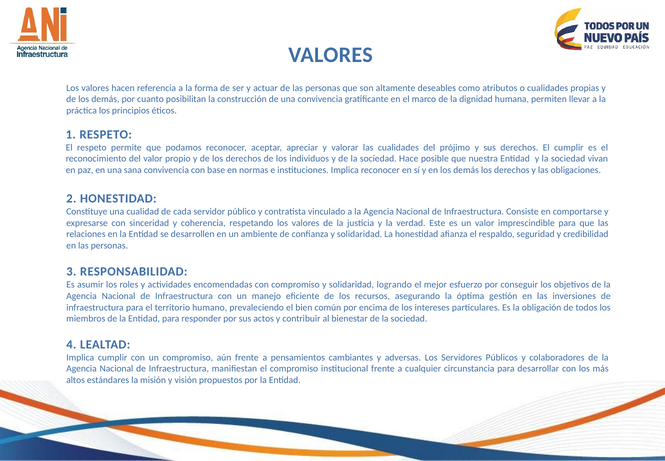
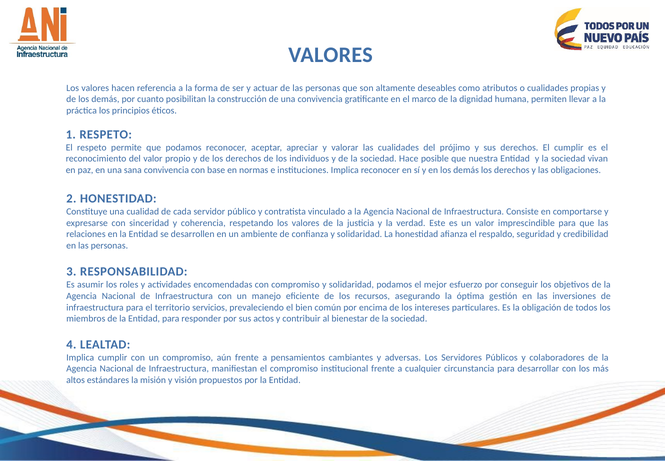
solidaridad logrando: logrando -> podamos
humano: humano -> servicios
